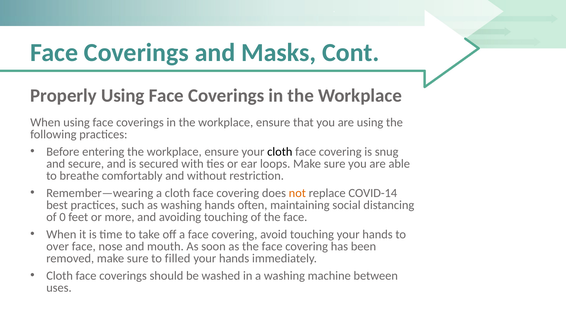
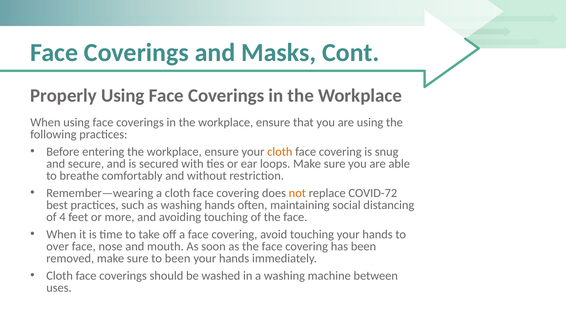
cloth at (280, 152) colour: black -> orange
COVID-14: COVID-14 -> COVID-72
0: 0 -> 4
to filled: filled -> been
